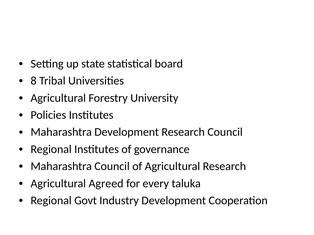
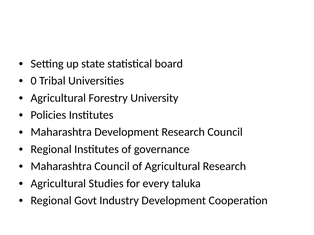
8: 8 -> 0
Agreed: Agreed -> Studies
